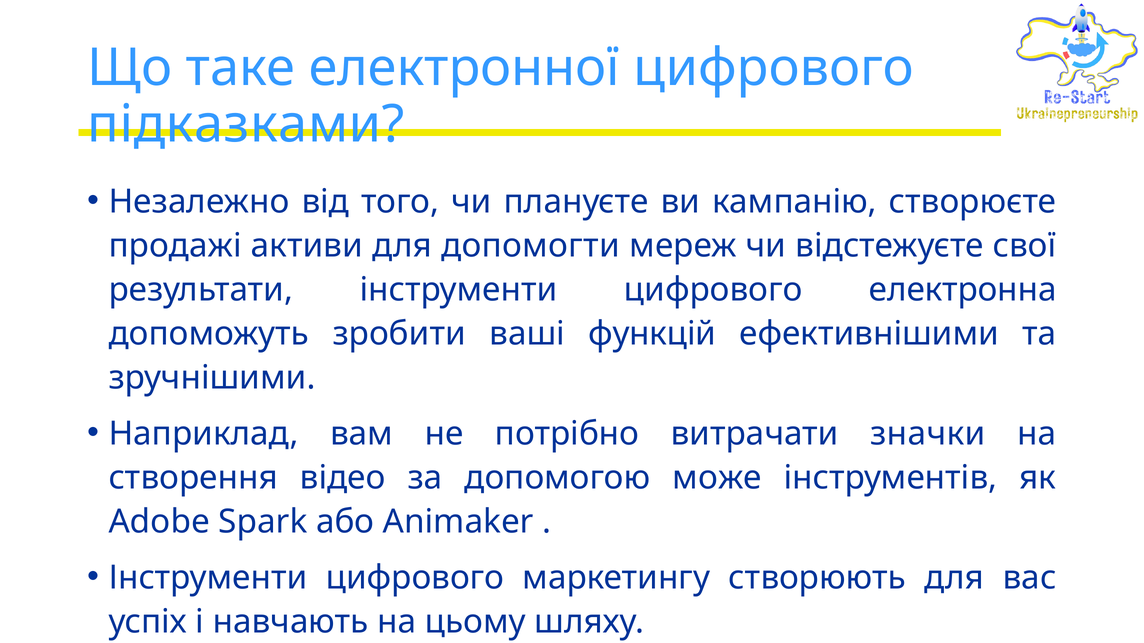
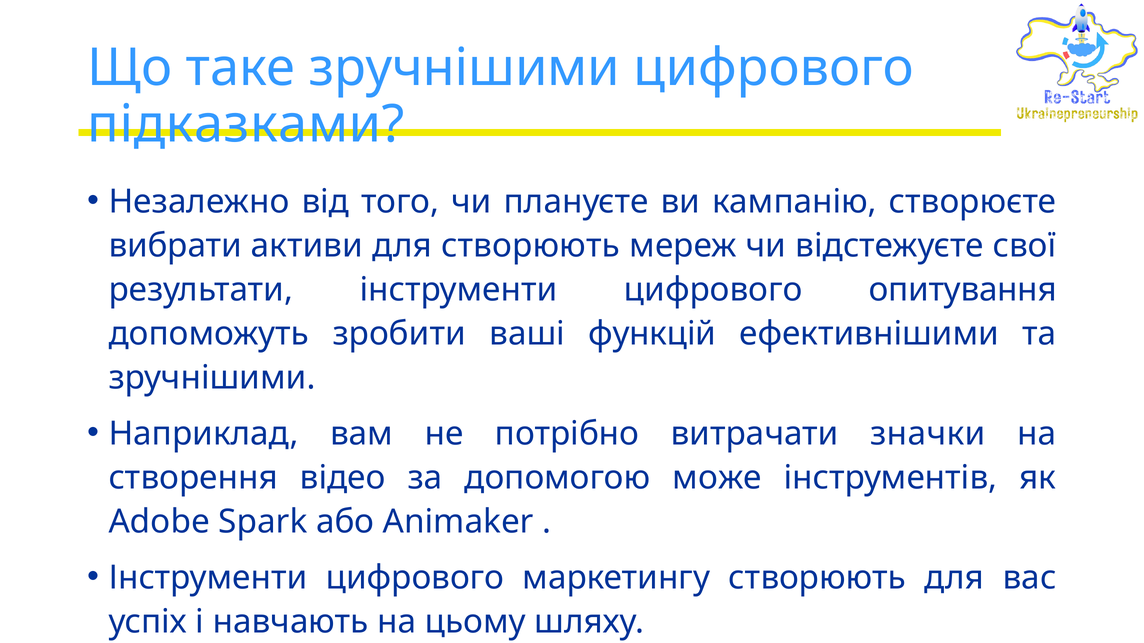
таке електронної: електронної -> зручнішими
продажі: продажі -> вибрати
для допомогти: допомогти -> створюють
електронна: електронна -> опитування
